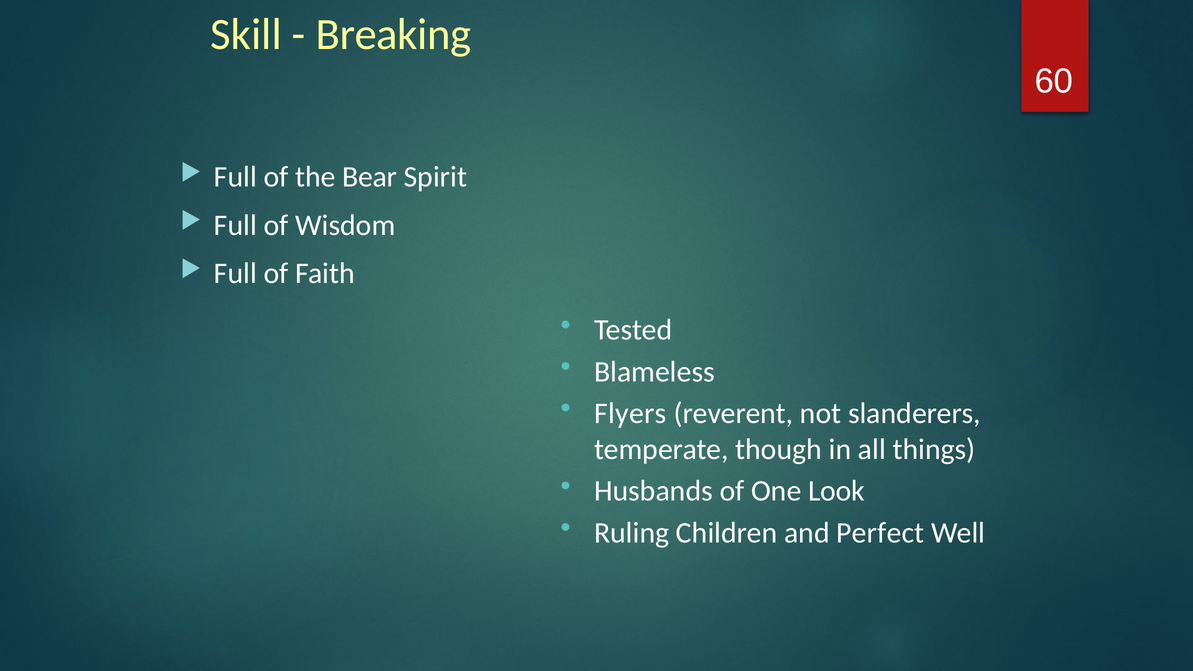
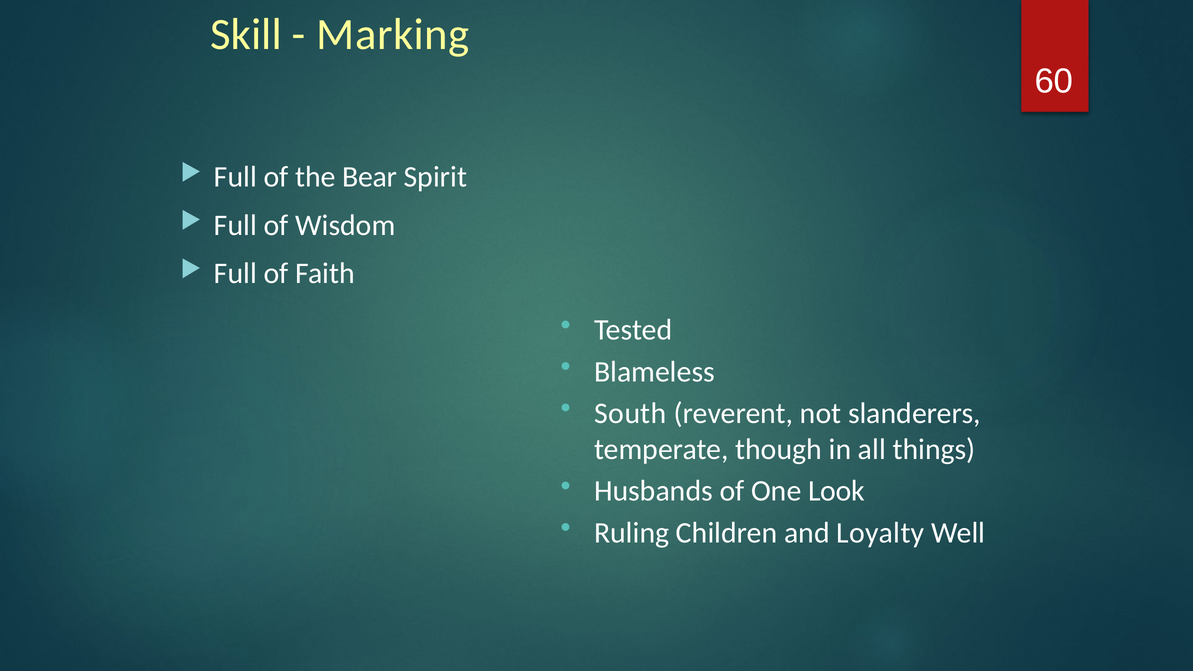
Breaking: Breaking -> Marking
Flyers: Flyers -> South
Perfect: Perfect -> Loyalty
